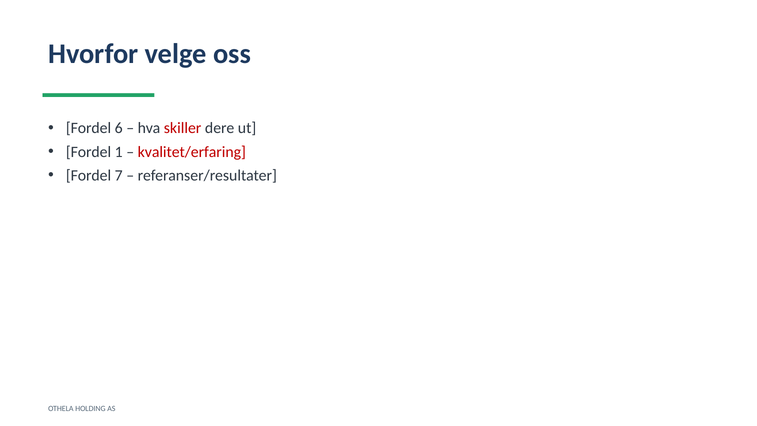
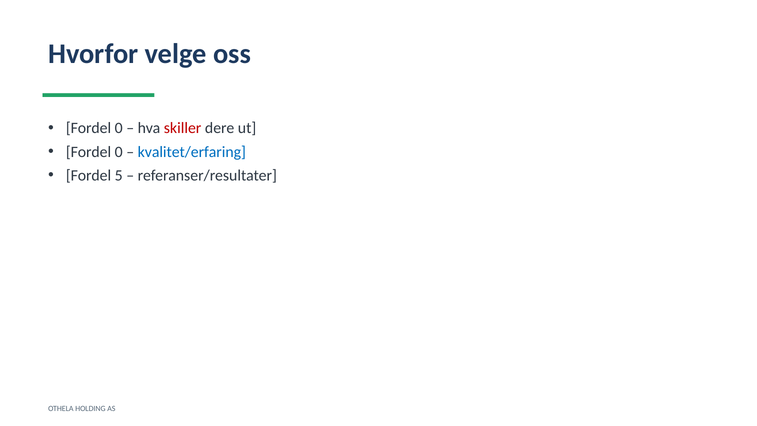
6 at (119, 128): 6 -> 0
1 at (119, 152): 1 -> 0
kvalitet/erfaring colour: red -> blue
7: 7 -> 5
